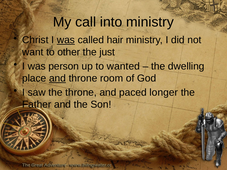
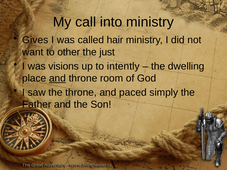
Christ: Christ -> Gives
was at (66, 40) underline: present -> none
person: person -> visions
wanted: wanted -> intently
longer: longer -> simply
